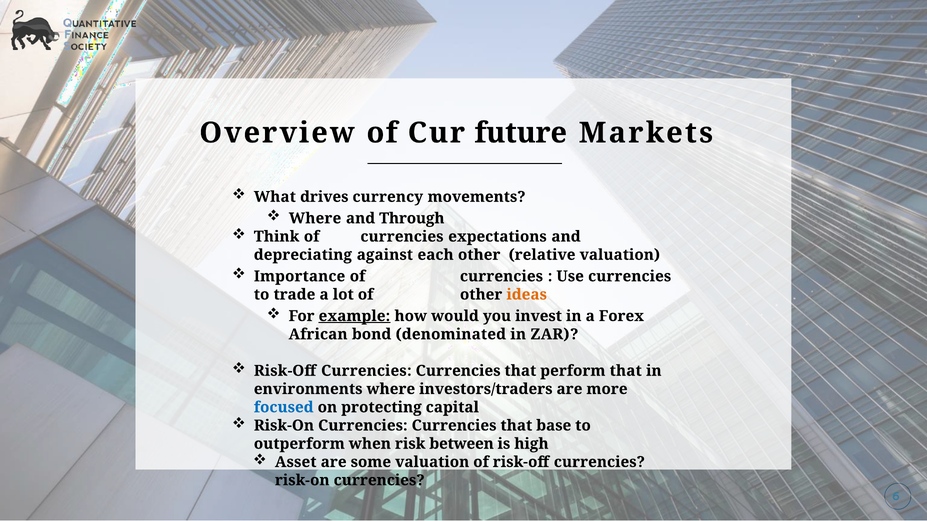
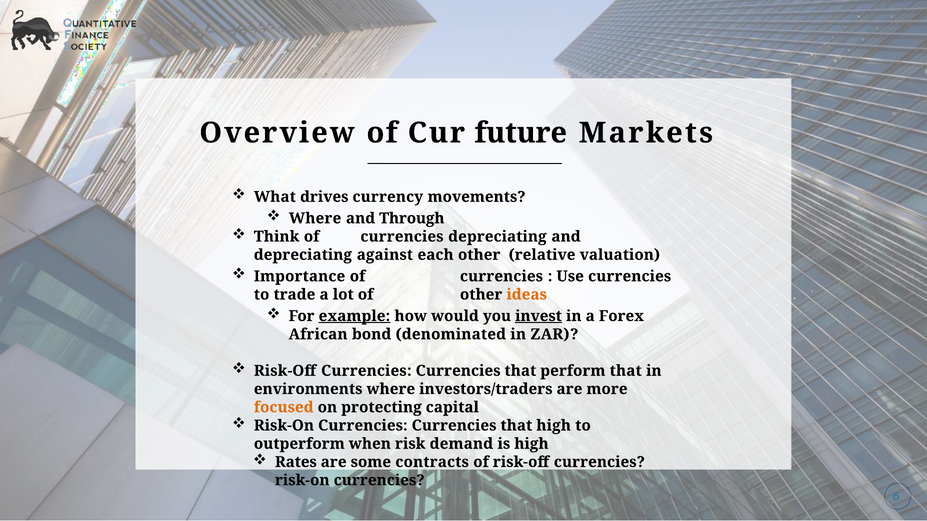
currencies expectations: expectations -> depreciating
invest underline: none -> present
focused colour: blue -> orange
that base: base -> high
between: between -> demand
Asset: Asset -> Rates
some valuation: valuation -> contracts
